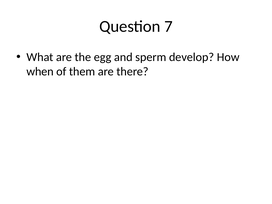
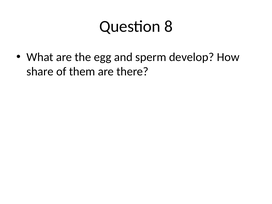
7: 7 -> 8
when: when -> share
